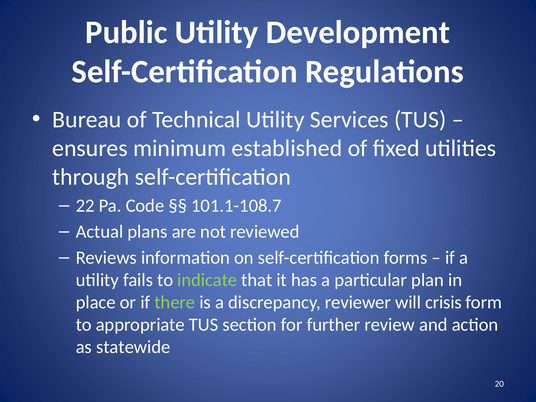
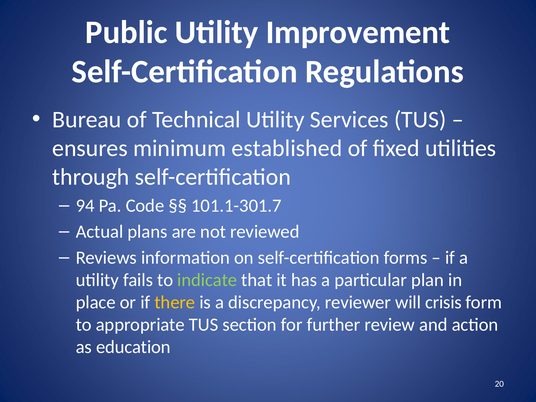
Development: Development -> Improvement
22: 22 -> 94
101.1-108.7: 101.1-108.7 -> 101.1-301.7
there colour: light green -> yellow
statewide: statewide -> education
